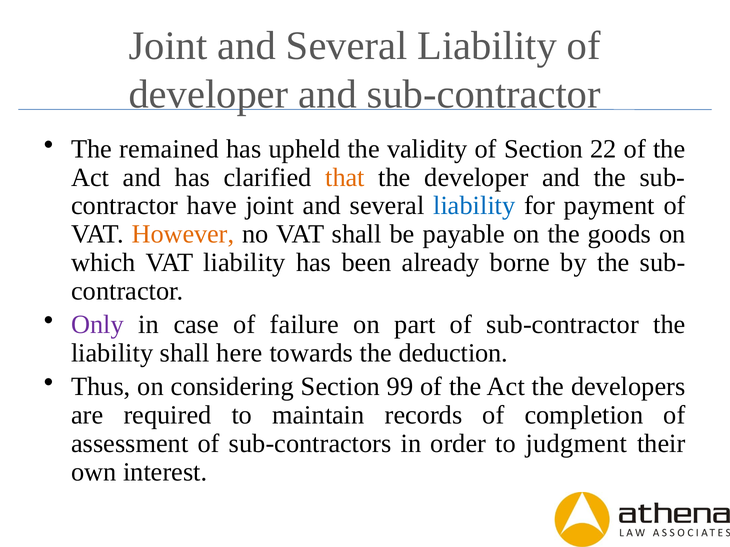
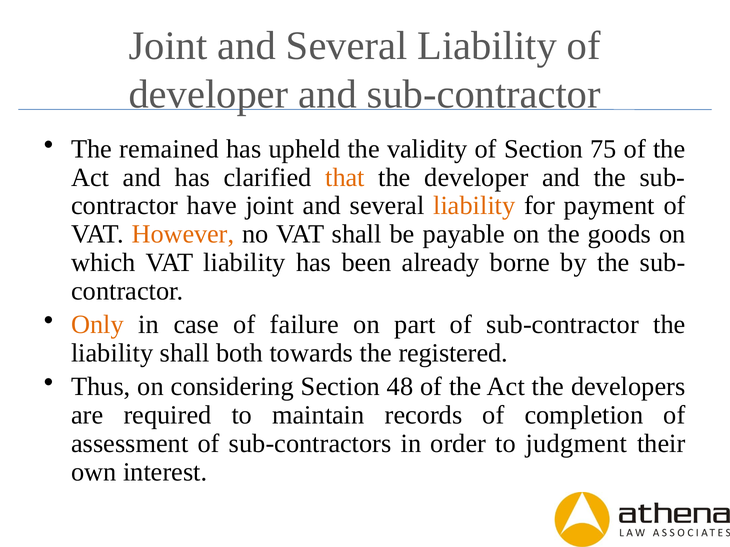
22: 22 -> 75
liability at (474, 206) colour: blue -> orange
Only colour: purple -> orange
here: here -> both
deduction: deduction -> registered
99: 99 -> 48
